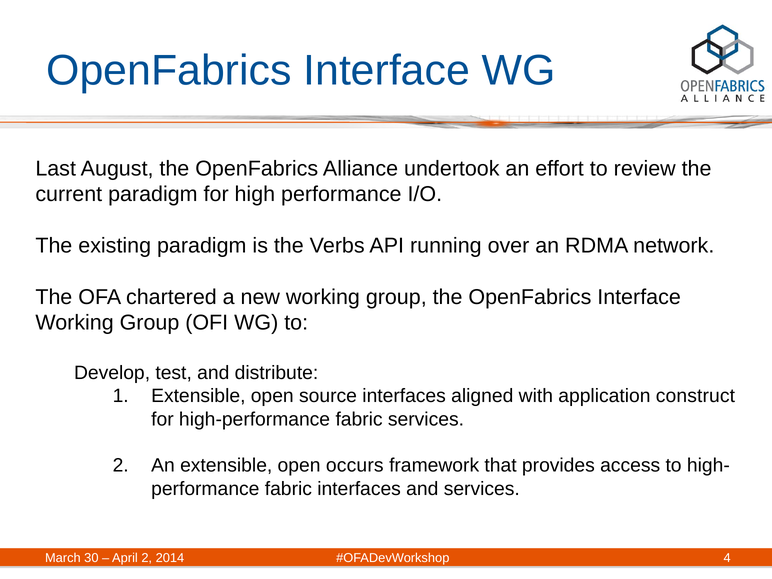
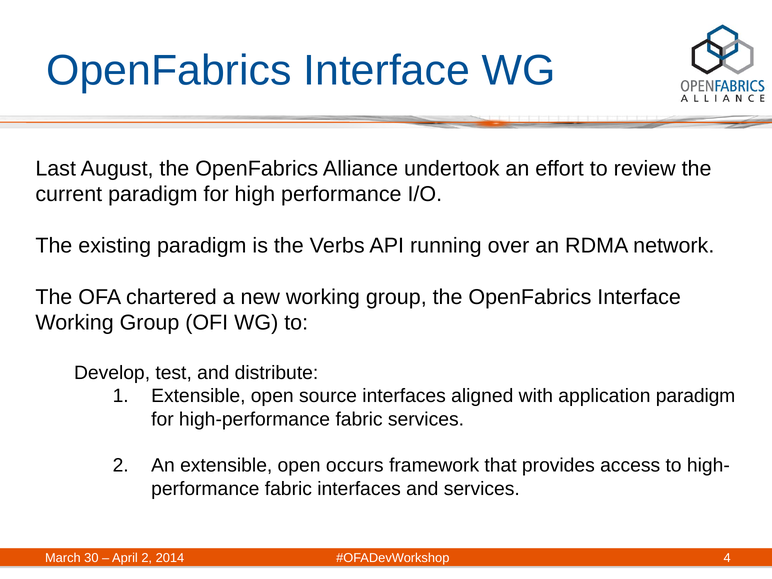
application construct: construct -> paradigm
